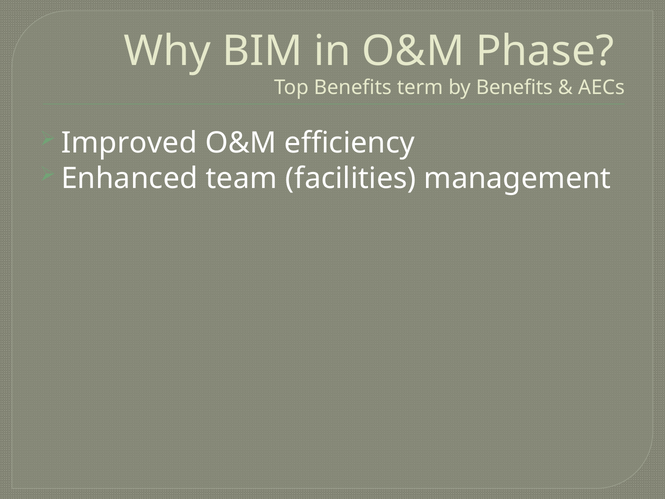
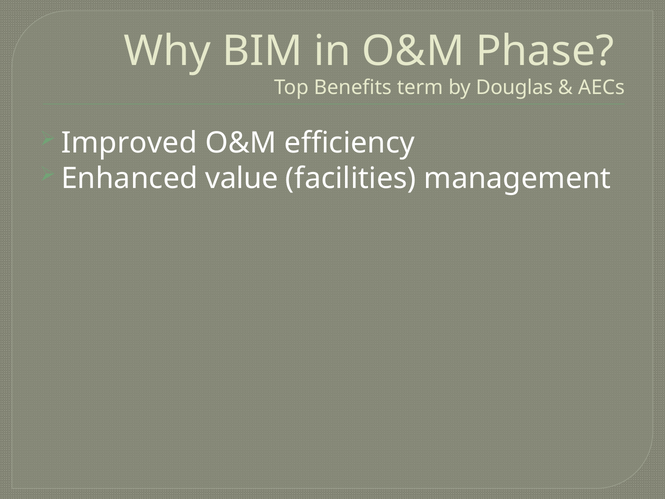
by Benefits: Benefits -> Douglas
team: team -> value
